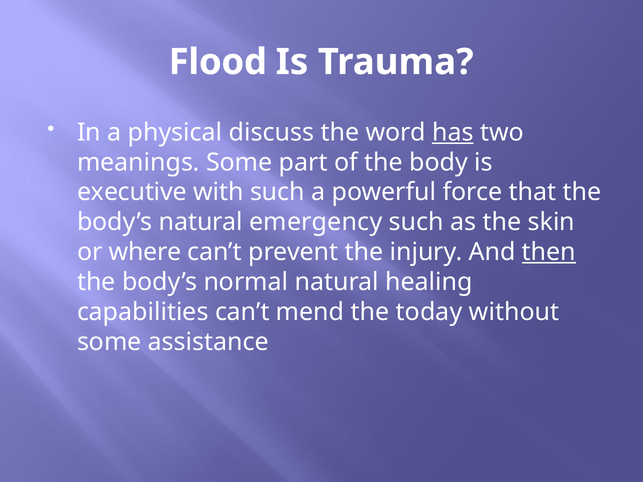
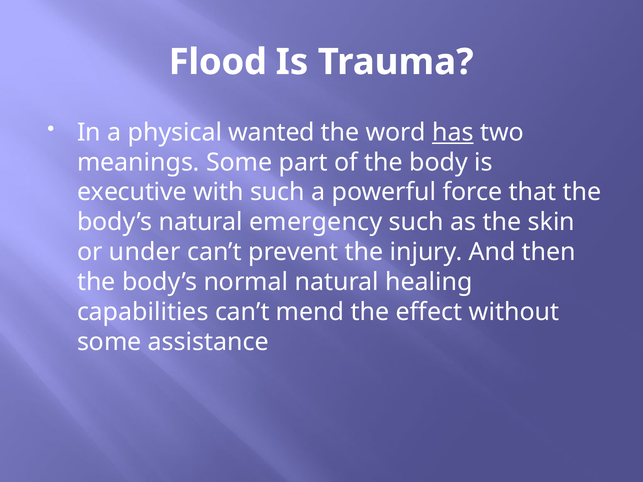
discuss: discuss -> wanted
where: where -> under
then underline: present -> none
today: today -> effect
